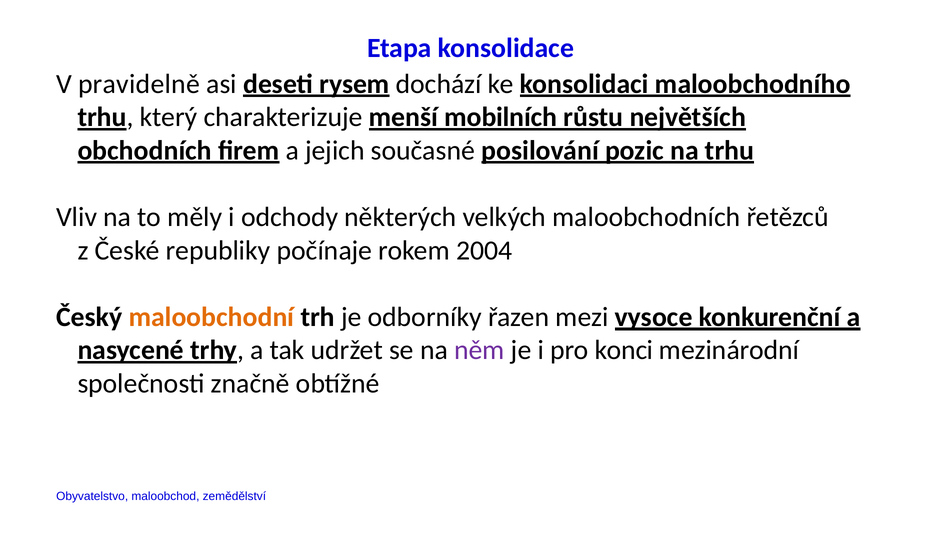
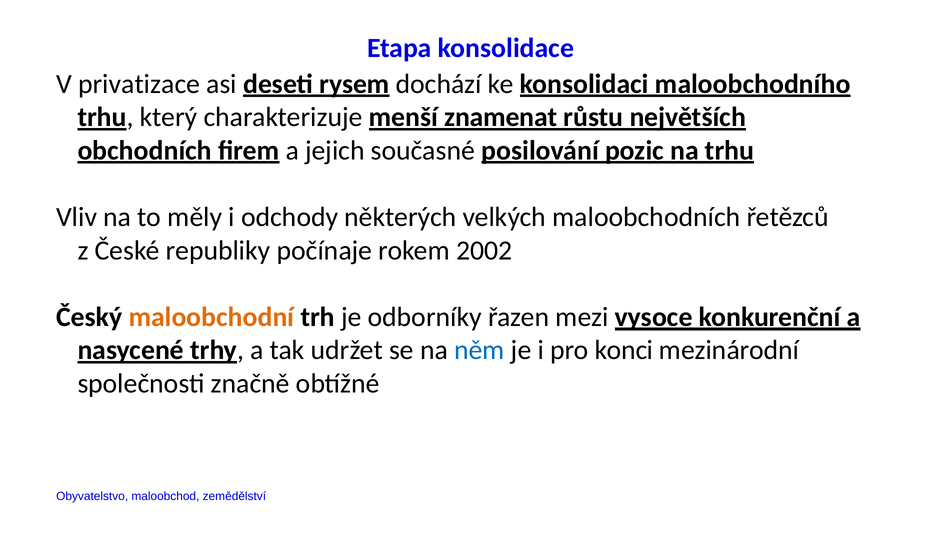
pravidelně: pravidelně -> privatizace
mobilních: mobilních -> znamenat
2004: 2004 -> 2002
něm colour: purple -> blue
